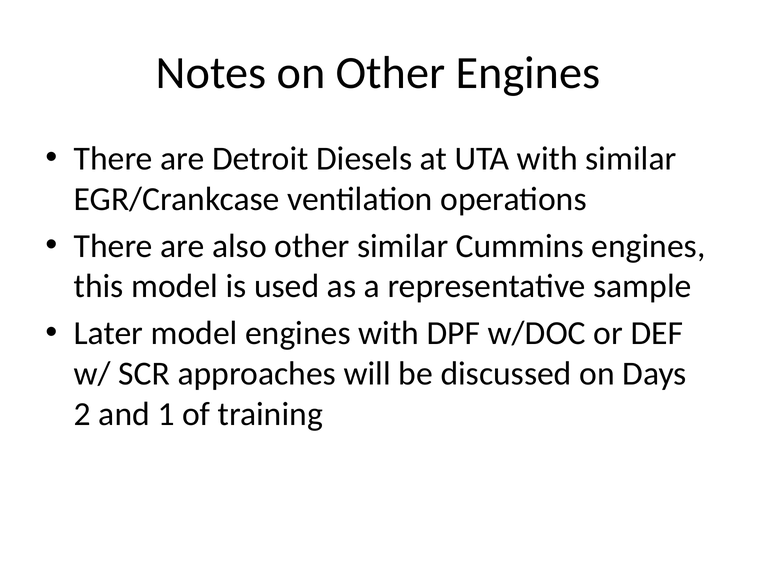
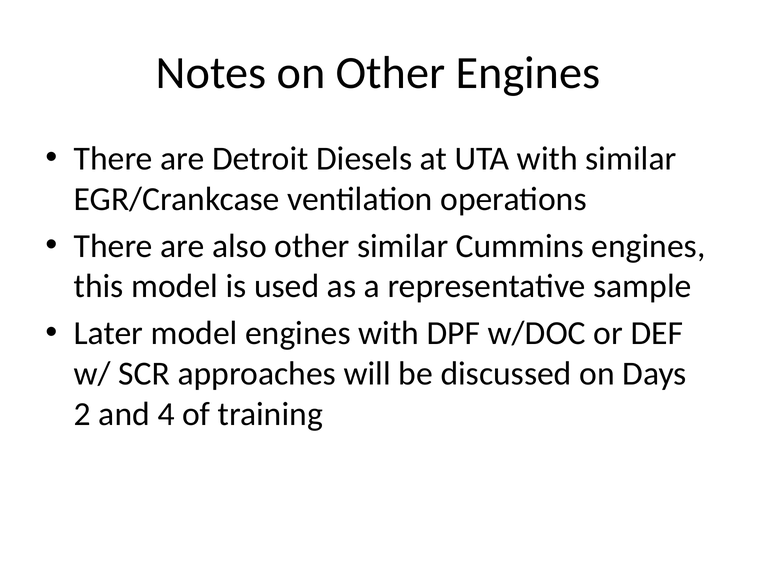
1: 1 -> 4
